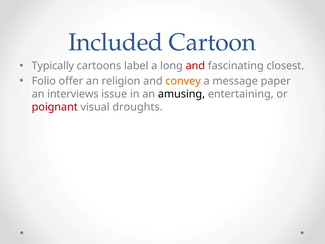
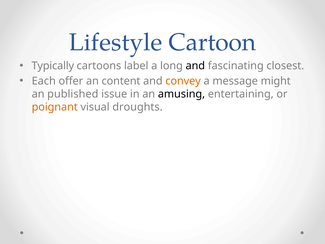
Included: Included -> Lifestyle
and at (195, 66) colour: red -> black
Folio: Folio -> Each
religion: religion -> content
paper: paper -> might
interviews: interviews -> published
poignant colour: red -> orange
